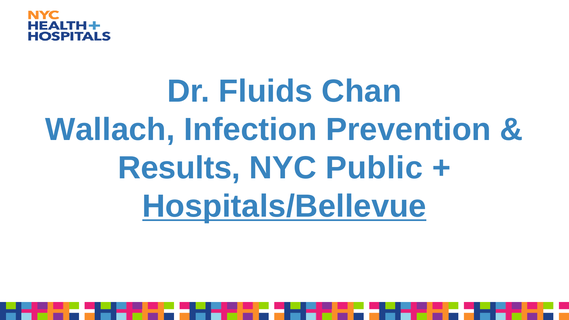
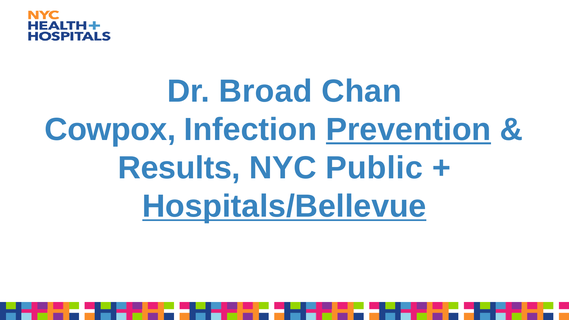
Fluids: Fluids -> Broad
Wallach: Wallach -> Cowpox
Prevention underline: none -> present
